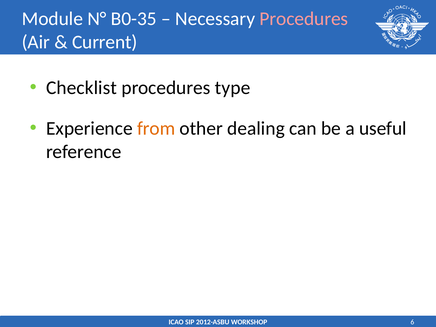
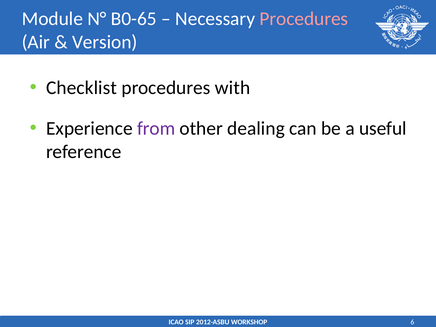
B0-35: B0-35 -> B0-65
Current: Current -> Version
type: type -> with
from colour: orange -> purple
